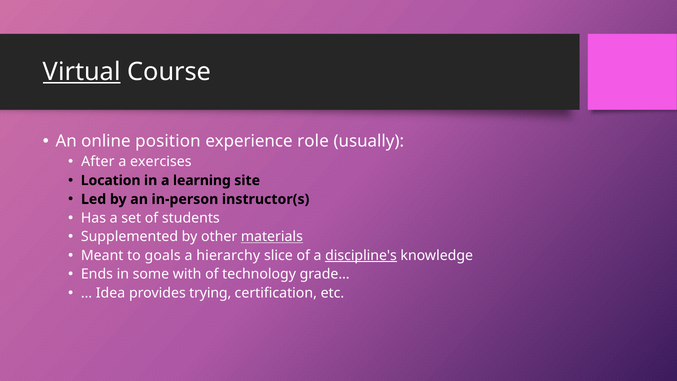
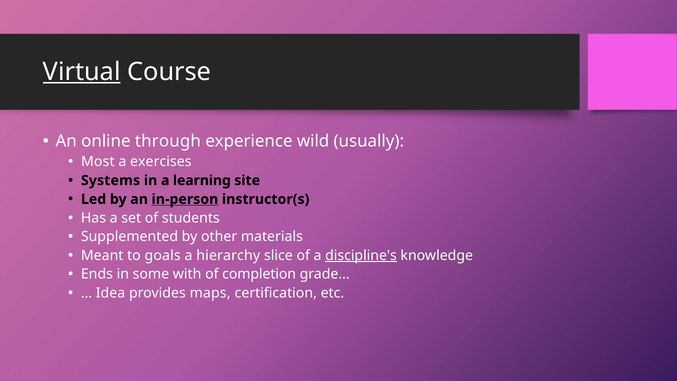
position: position -> through
role: role -> wild
After: After -> Most
Location: Location -> Systems
in-person underline: none -> present
materials underline: present -> none
technology: technology -> completion
trying: trying -> maps
